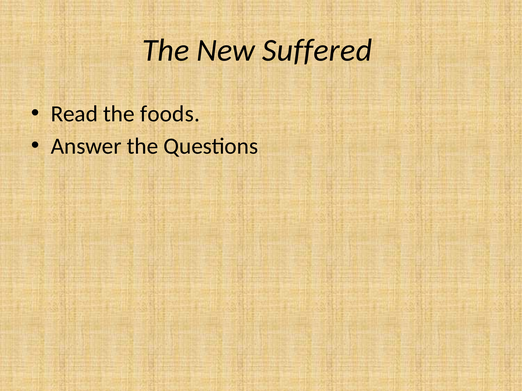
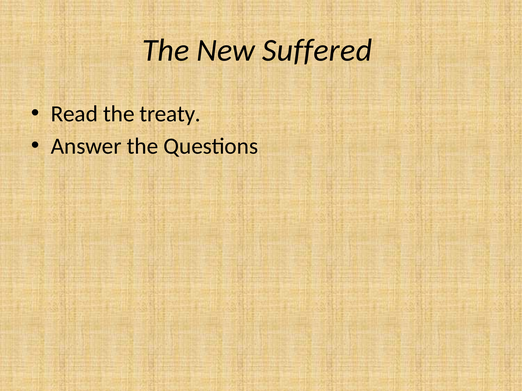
foods: foods -> treaty
